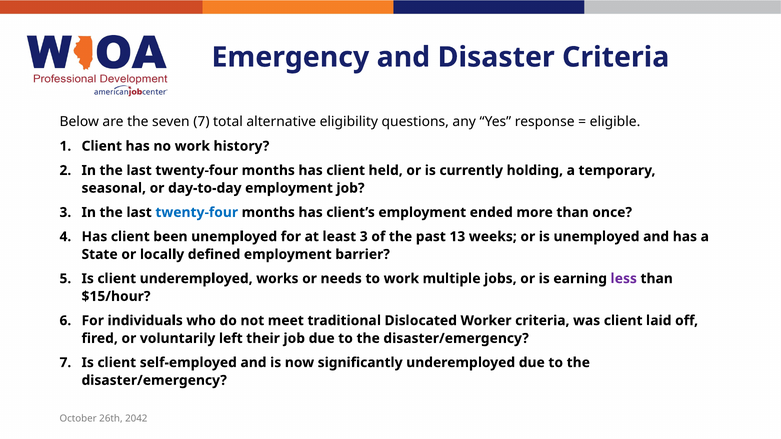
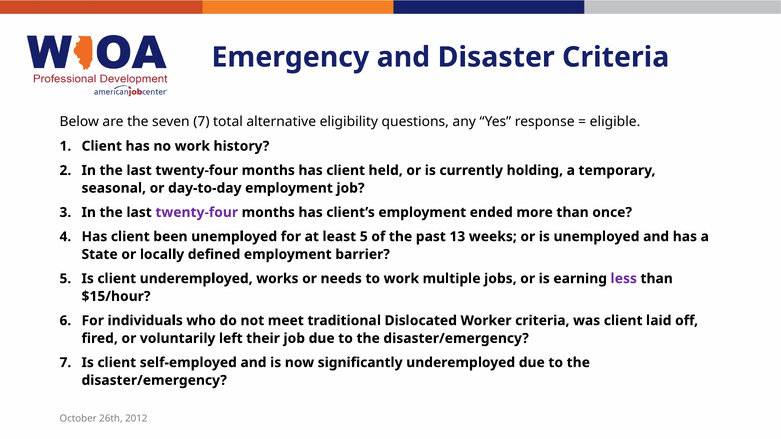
twenty-four at (197, 213) colour: blue -> purple
least 3: 3 -> 5
2042: 2042 -> 2012
